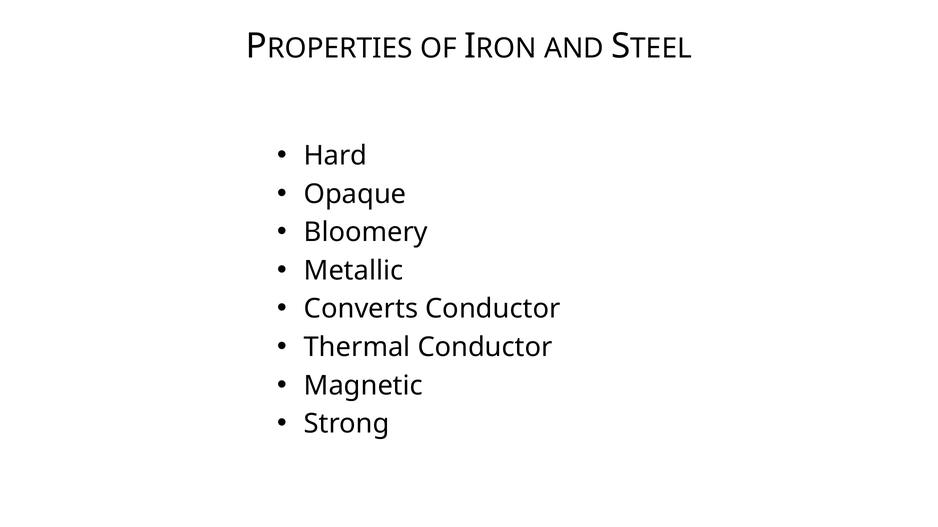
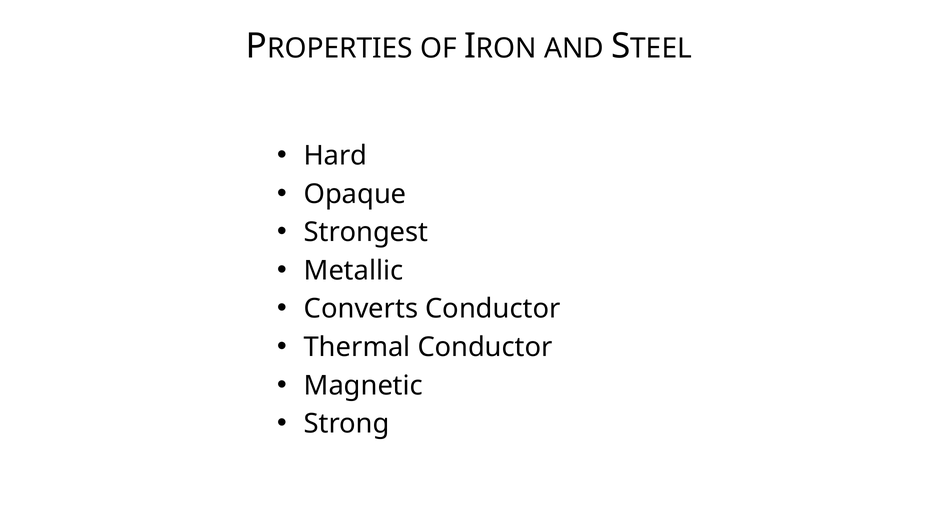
Bloomery: Bloomery -> Strongest
